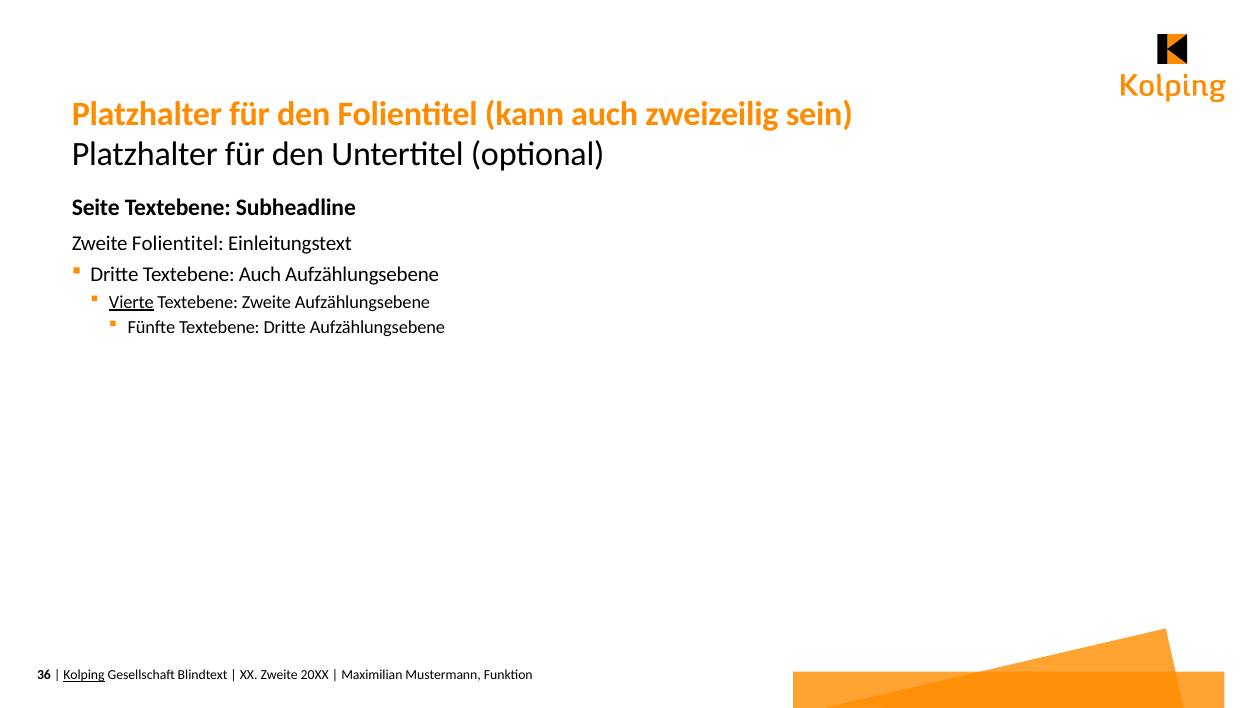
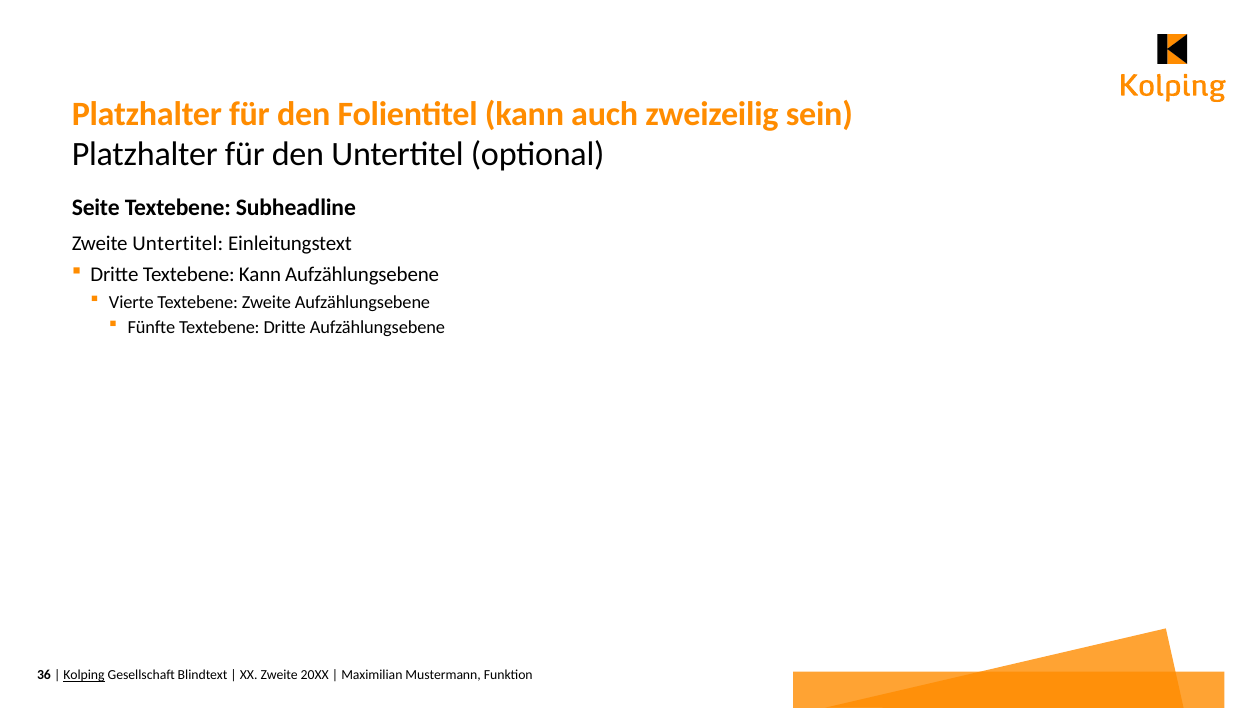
Zweite Folientitel: Folientitel -> Untertitel
Textebene Auch: Auch -> Kann
Vierte underline: present -> none
